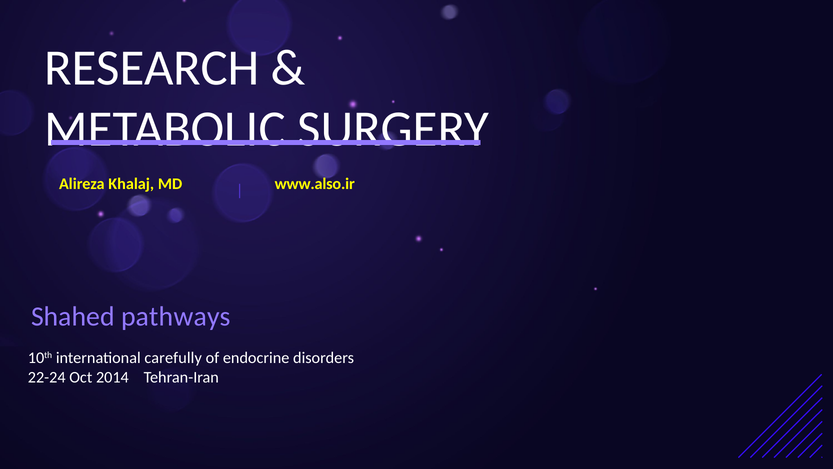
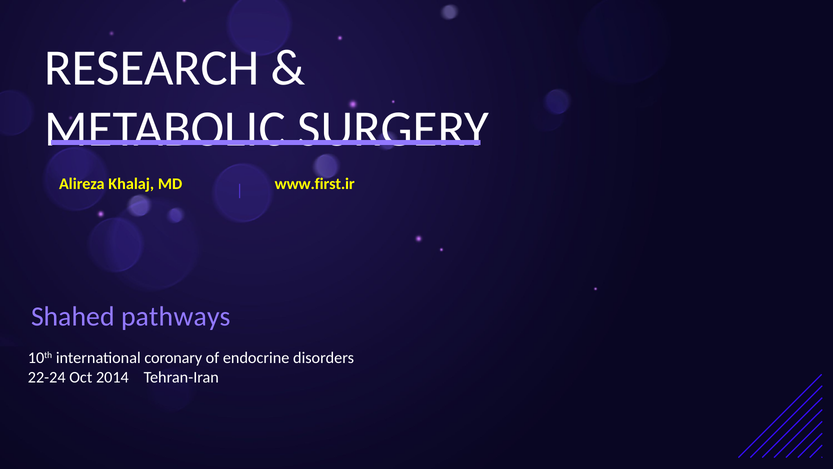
www.also.ir: www.also.ir -> www.first.ir
carefully: carefully -> coronary
